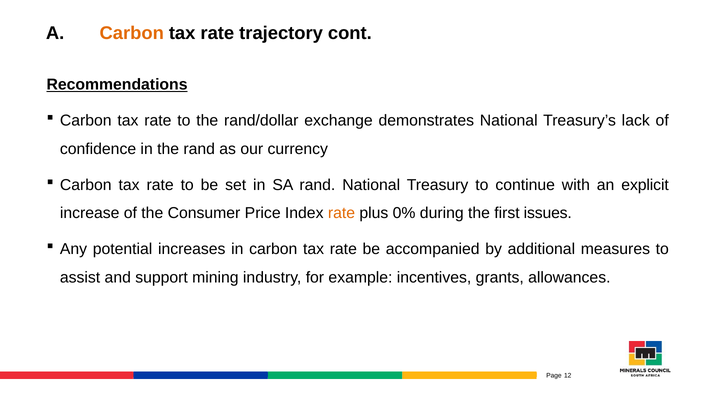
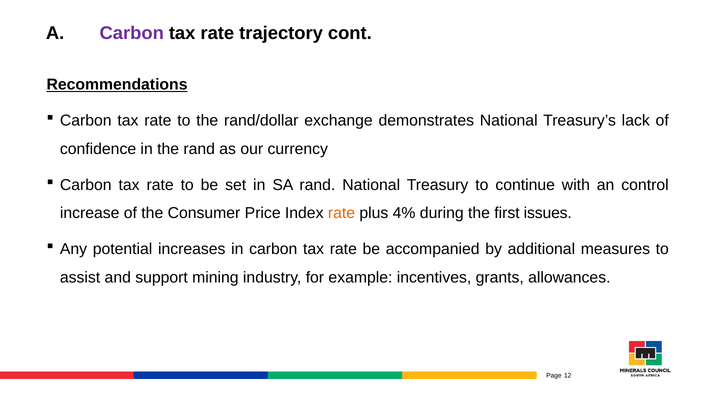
Carbon at (132, 33) colour: orange -> purple
explicit: explicit -> control
0%: 0% -> 4%
